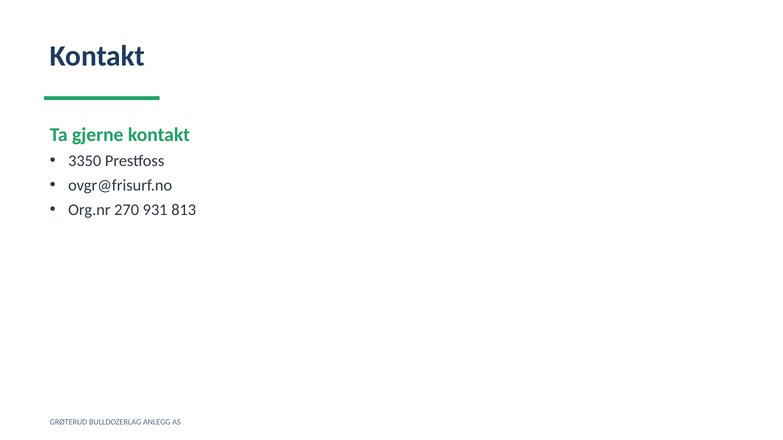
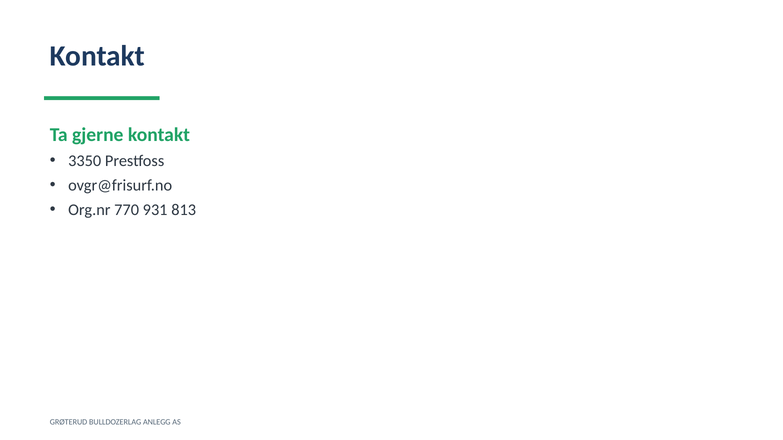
270: 270 -> 770
